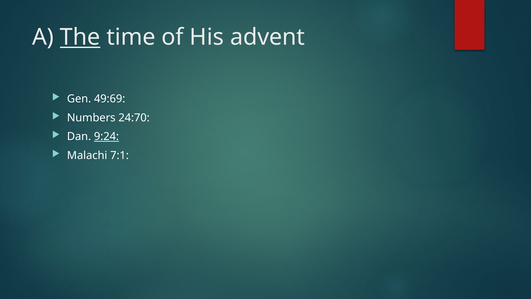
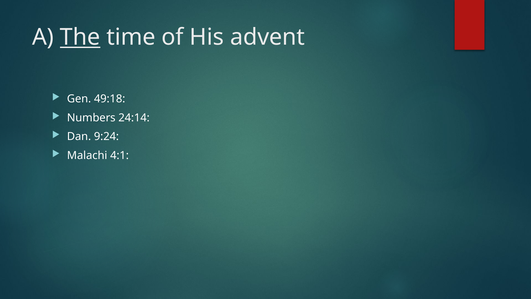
49:69: 49:69 -> 49:18
24:70: 24:70 -> 24:14
9:24 underline: present -> none
7:1: 7:1 -> 4:1
